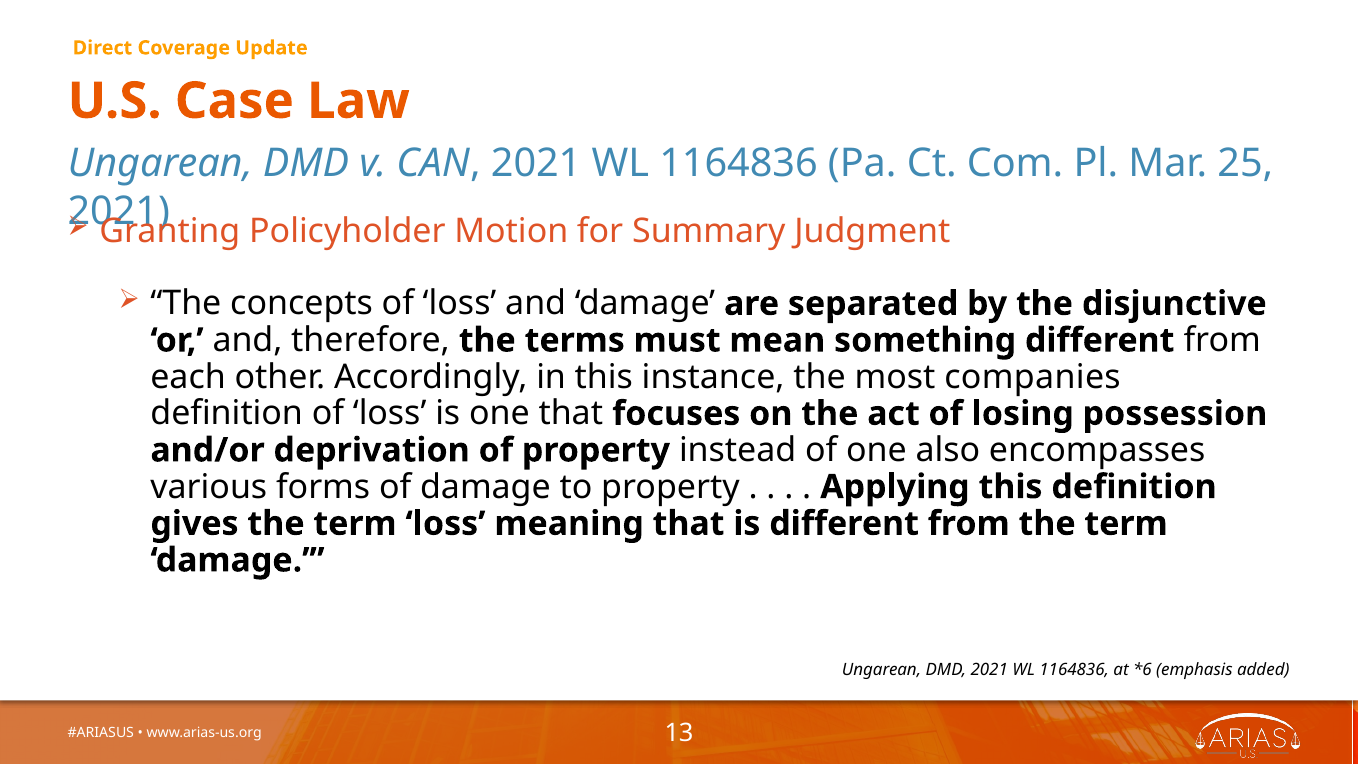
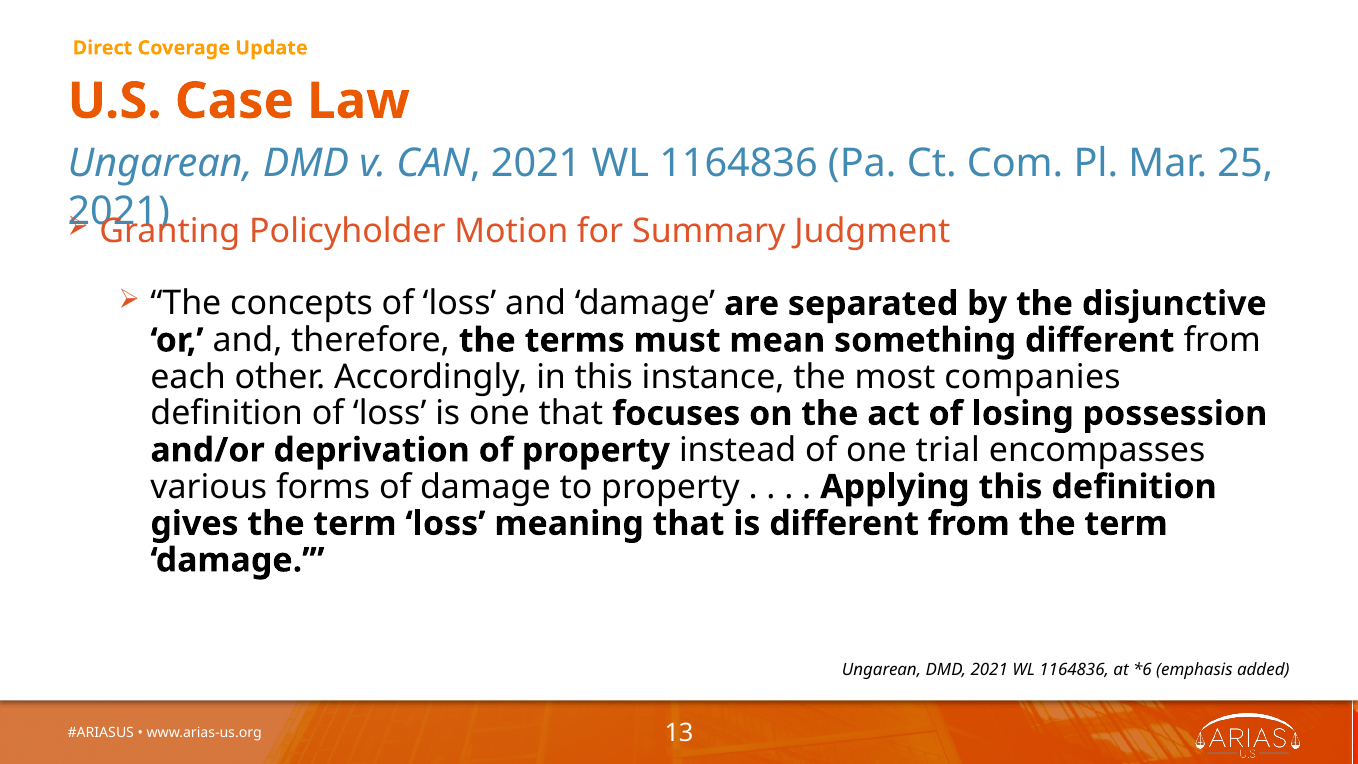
also: also -> trial
